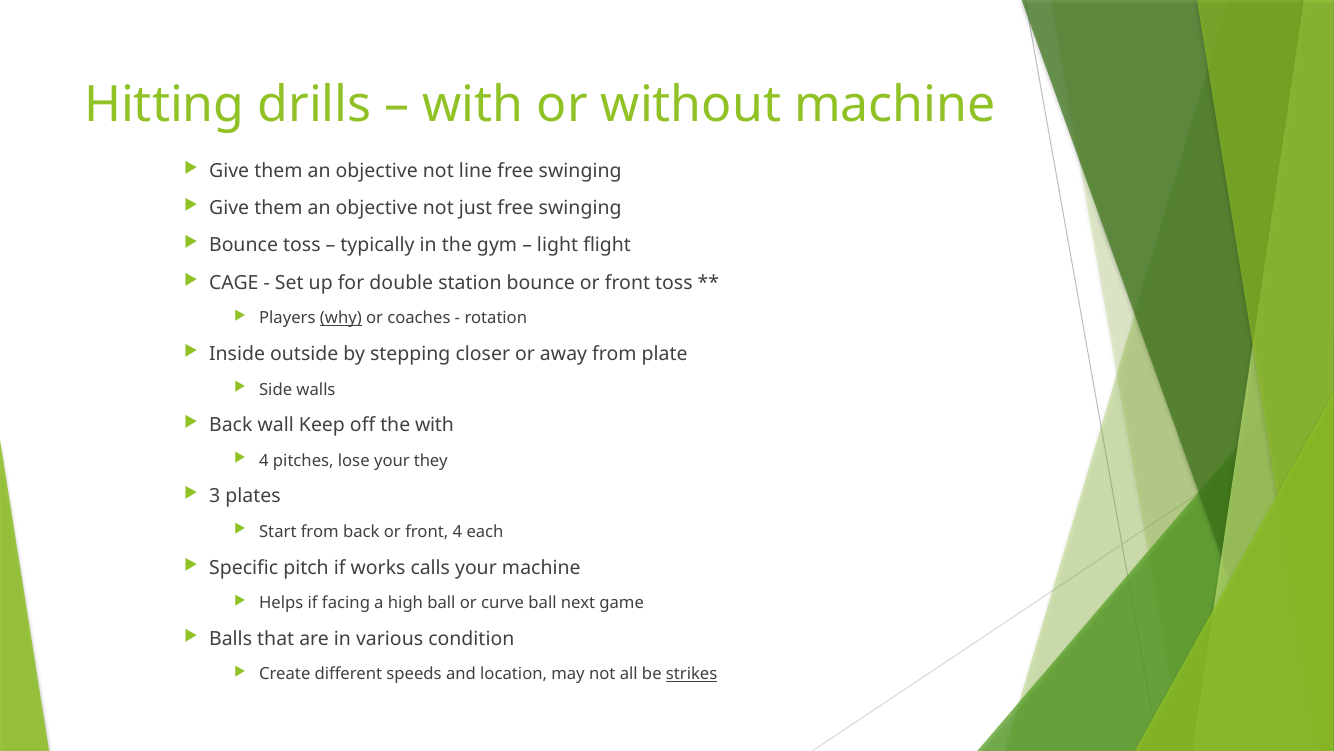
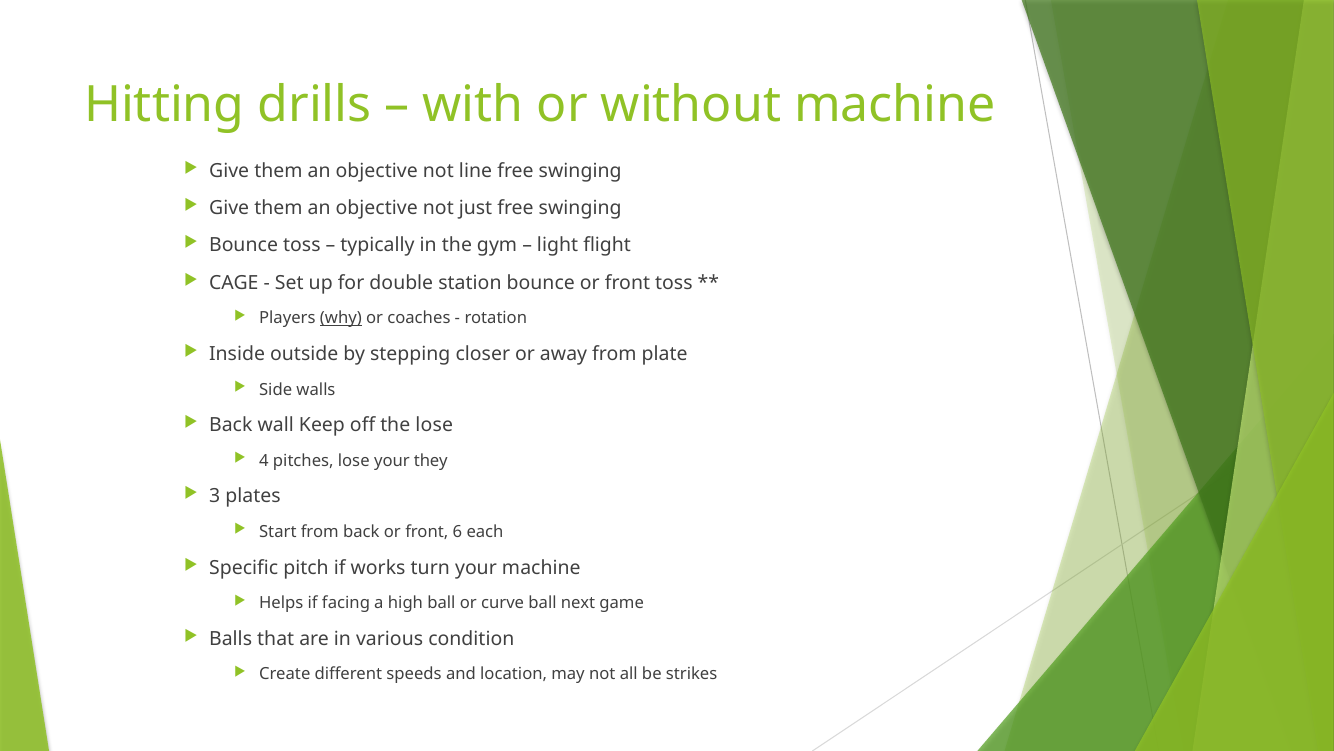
the with: with -> lose
front 4: 4 -> 6
calls: calls -> turn
strikes underline: present -> none
